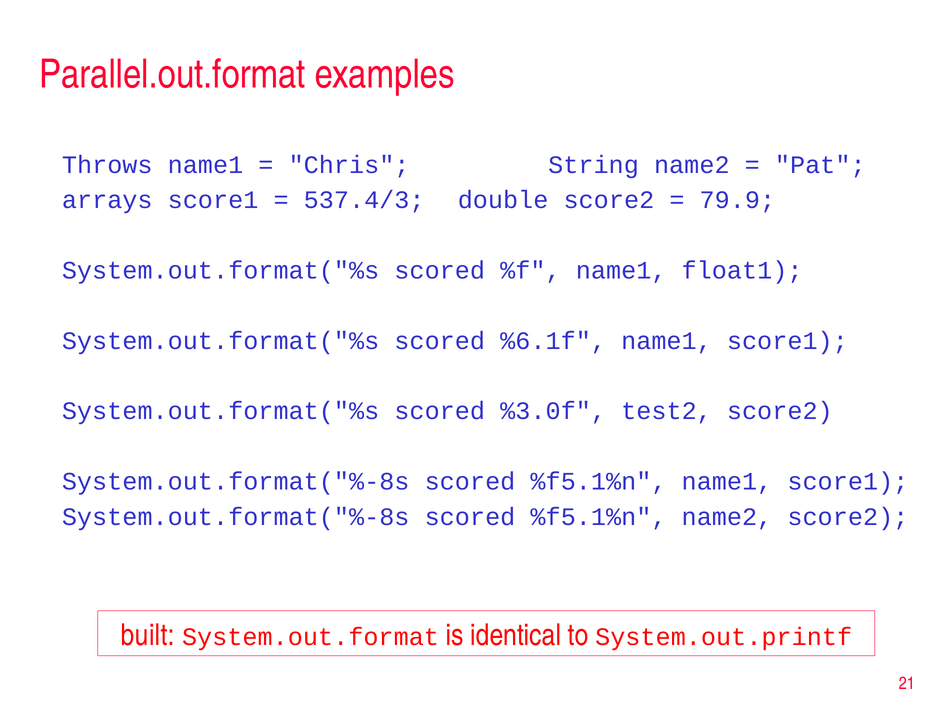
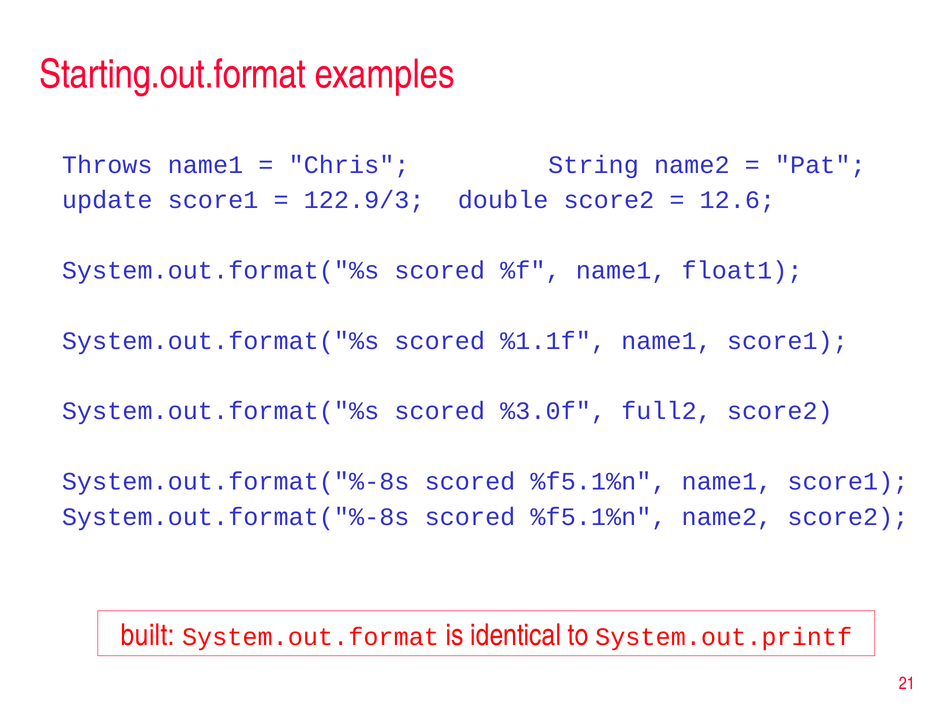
Parallel.out.format: Parallel.out.format -> Starting.out.format
arrays: arrays -> update
537.4/3: 537.4/3 -> 122.9/3
79.9: 79.9 -> 12.6
%6.1f: %6.1f -> %1.1f
test2: test2 -> full2
